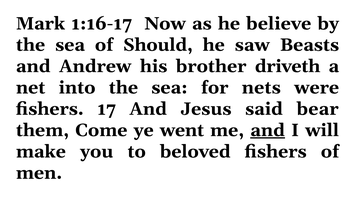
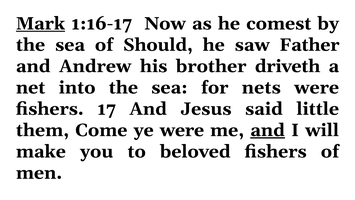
Mark underline: none -> present
believe: believe -> comest
Beasts: Beasts -> Father
bear: bear -> little
ye went: went -> were
